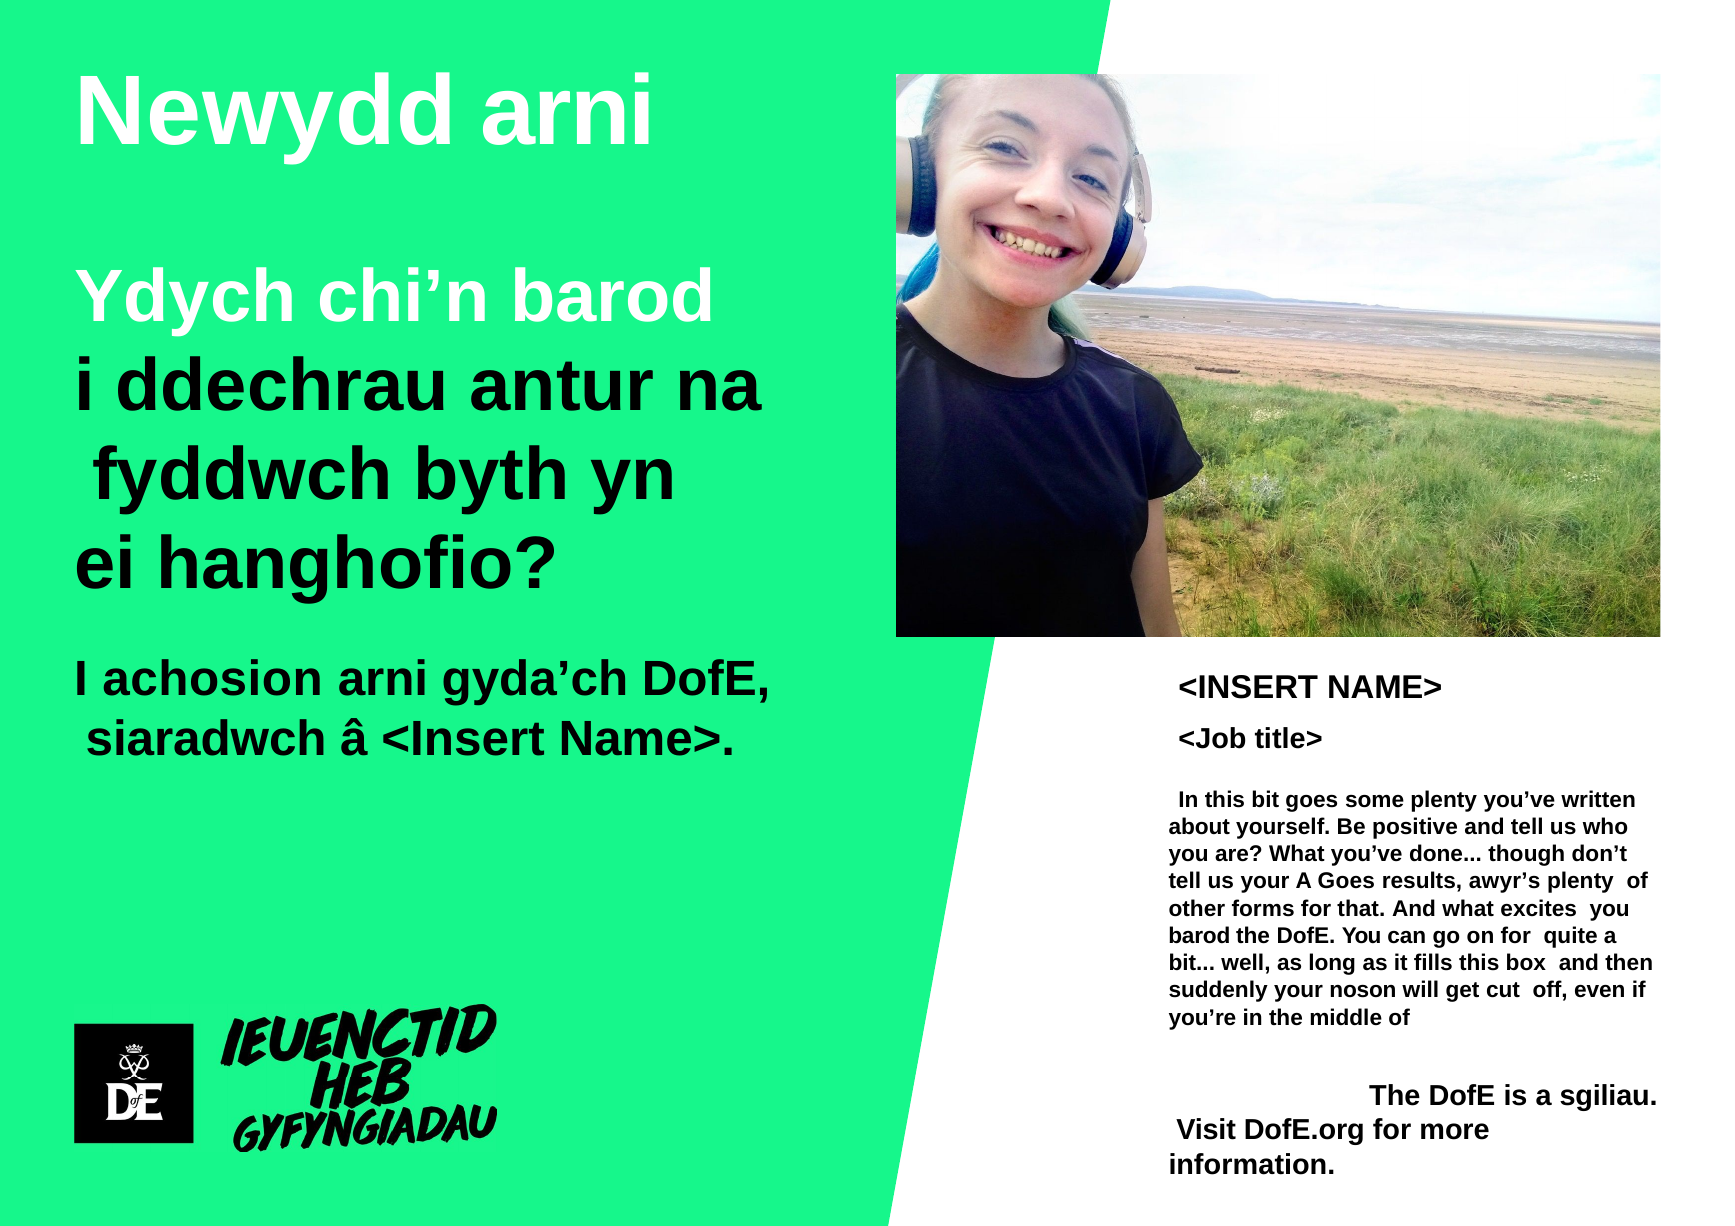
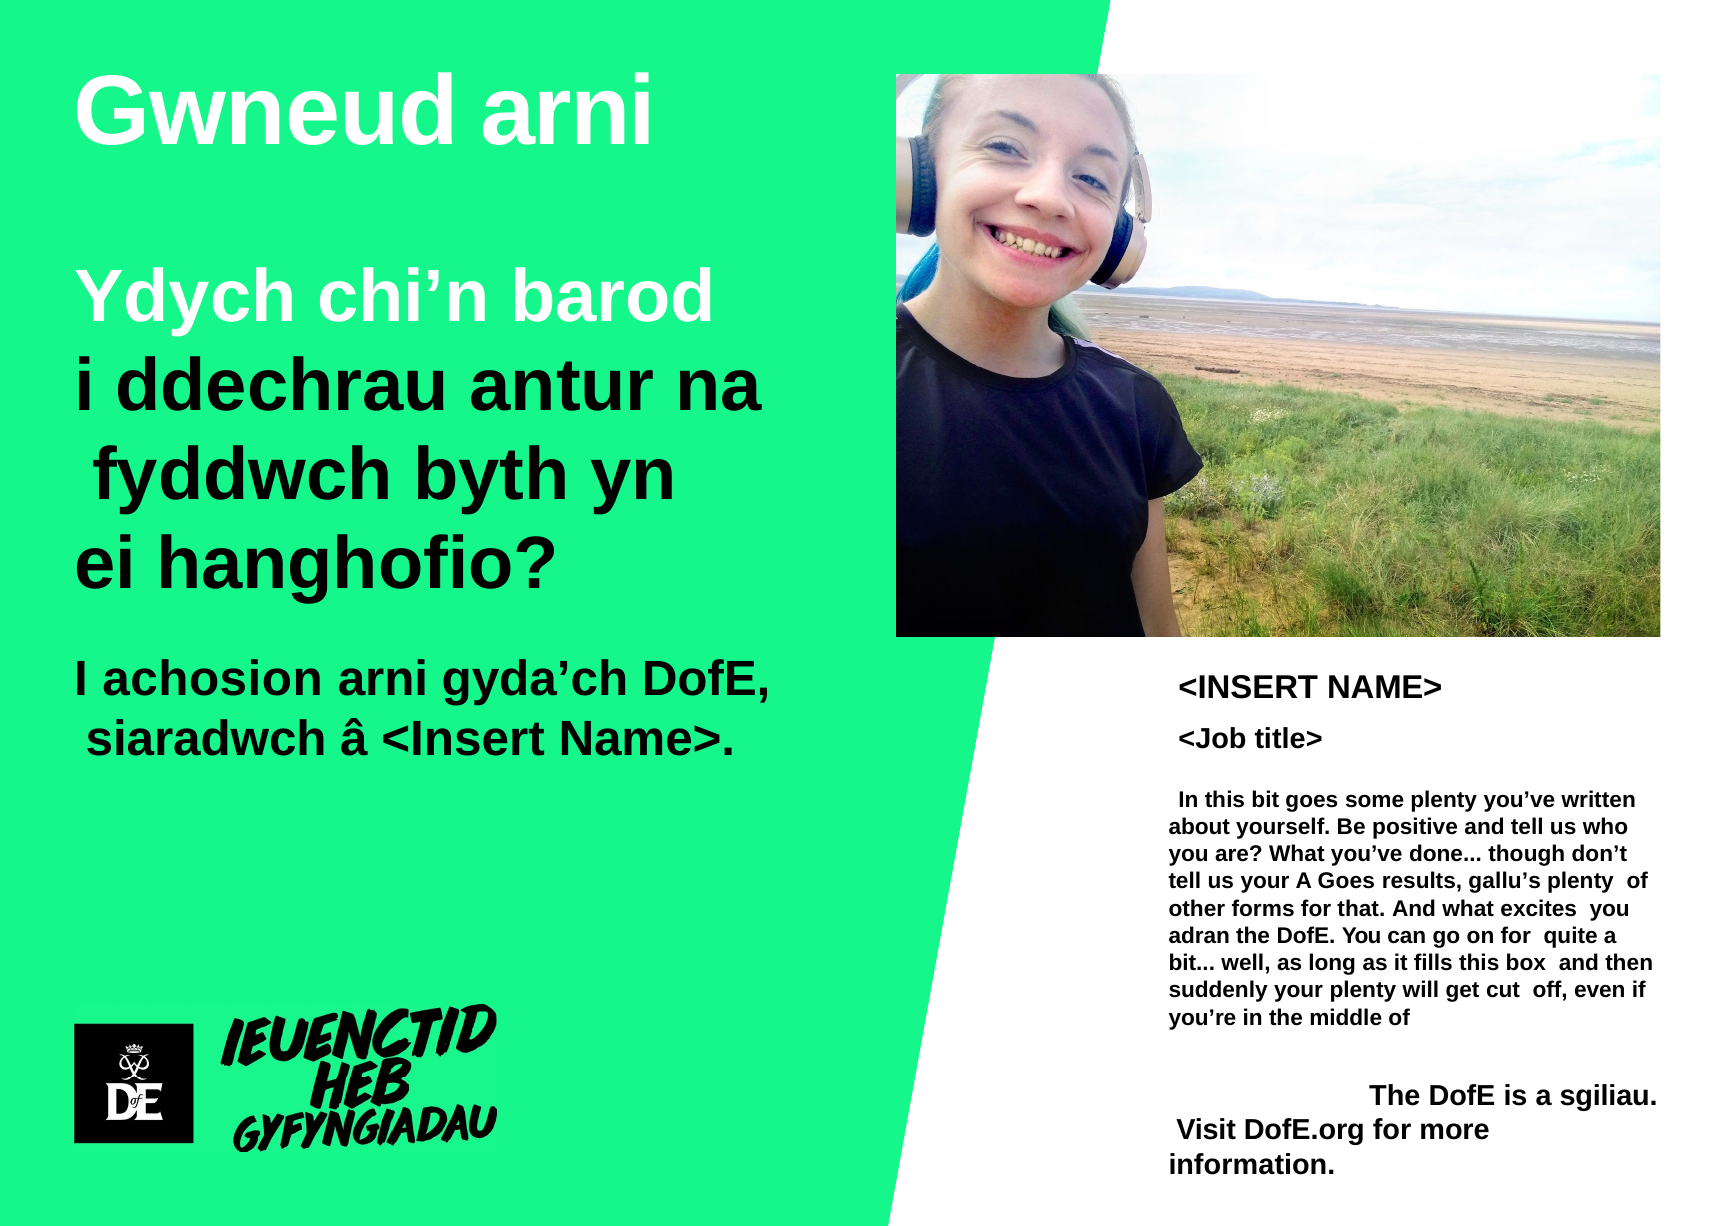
Newydd: Newydd -> Gwneud
awyr’s: awyr’s -> gallu’s
barod at (1199, 936): barod -> adran
your noson: noson -> plenty
